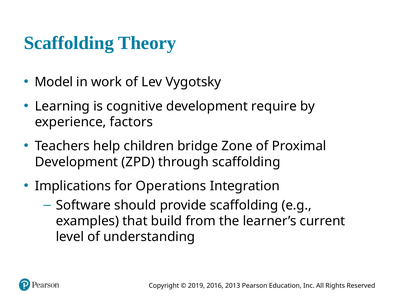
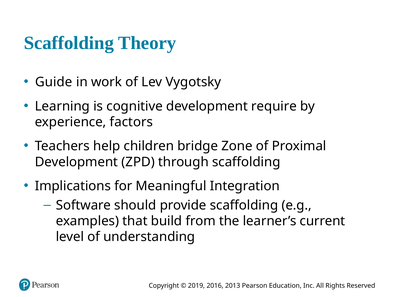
Model: Model -> Guide
Operations: Operations -> Meaningful
